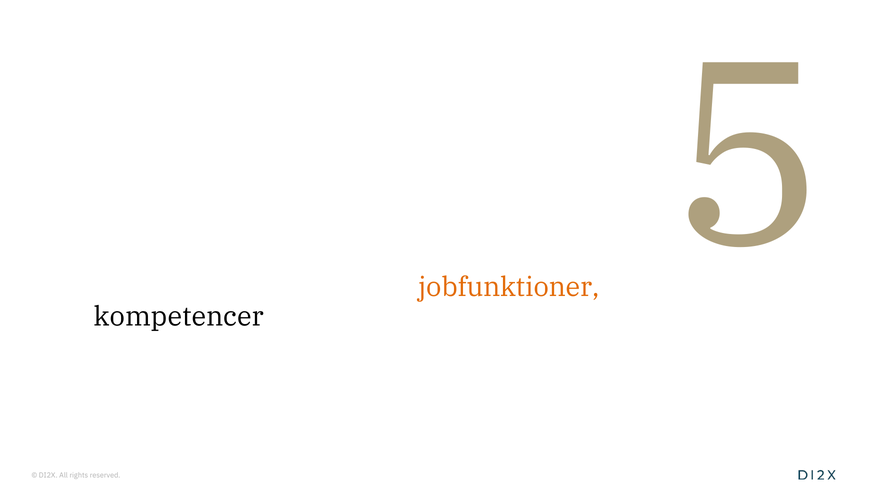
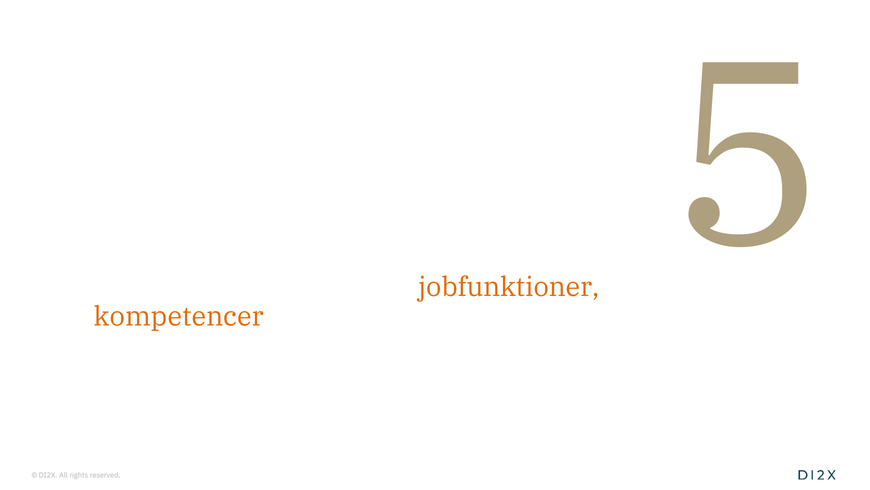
kompetencer at (179, 316) colour: black -> orange
